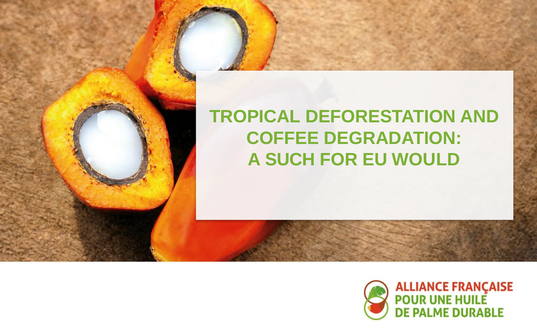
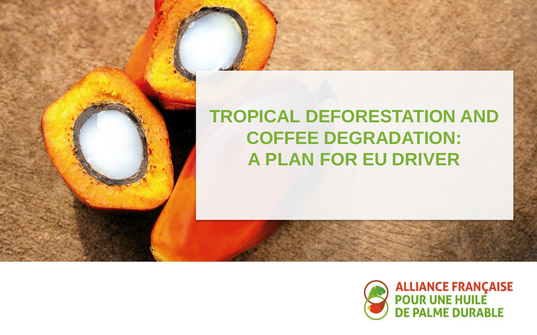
SUCH: SUCH -> PLAN
WOULD: WOULD -> DRIVER
